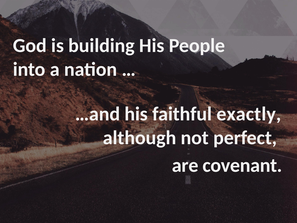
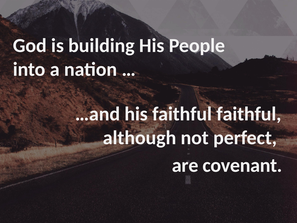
faithful exactly: exactly -> faithful
